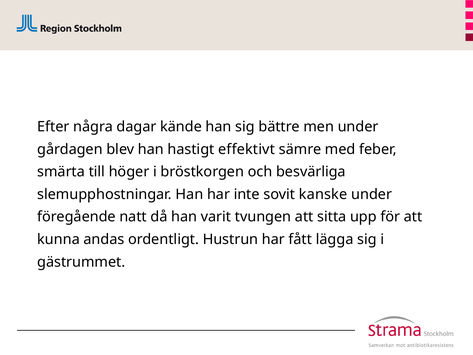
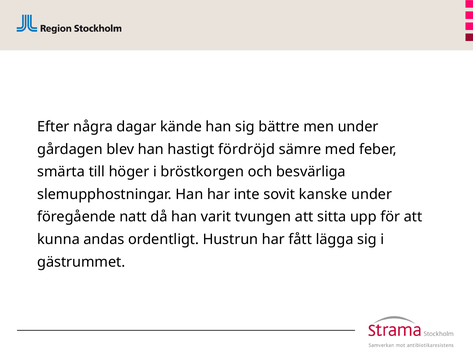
effektivt: effektivt -> fördröjd
